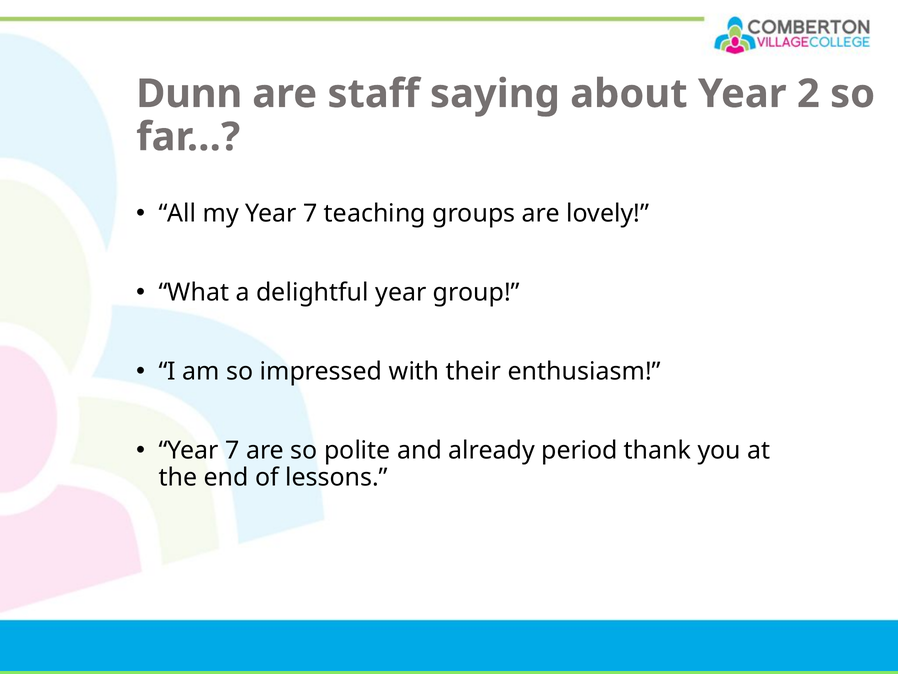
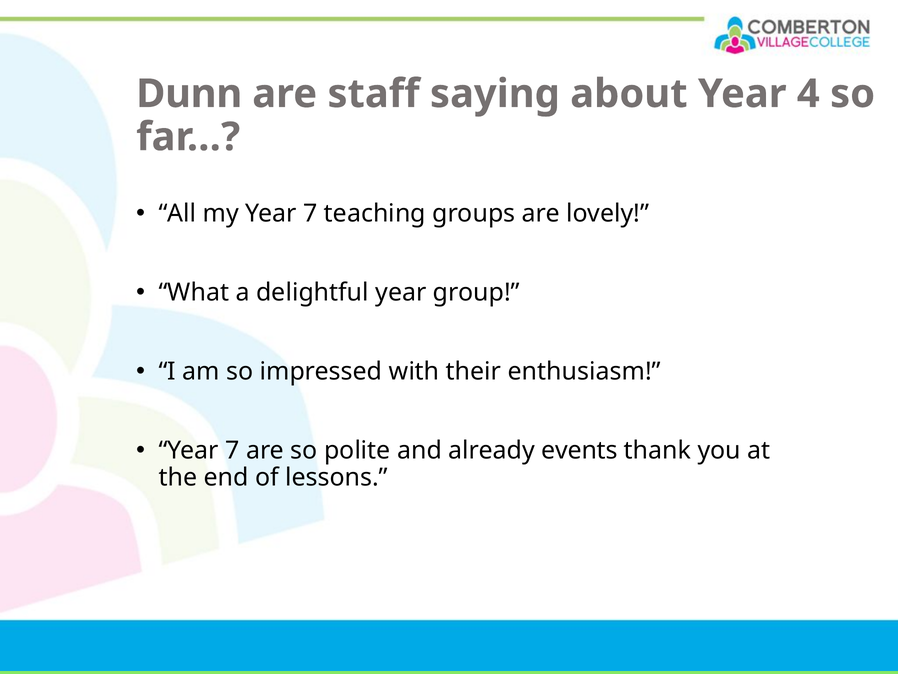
2: 2 -> 4
period: period -> events
